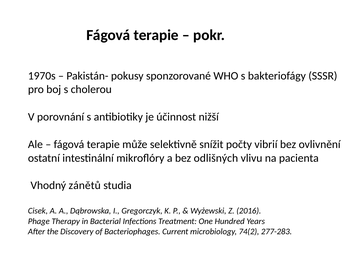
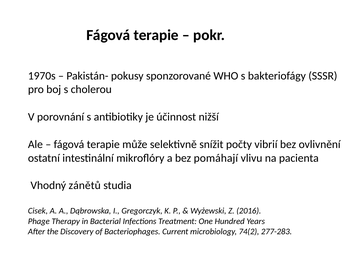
odlišných: odlišných -> pomáhají
